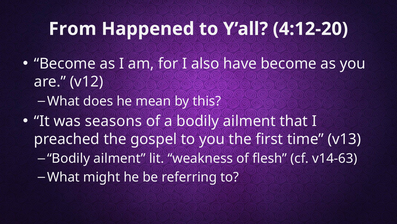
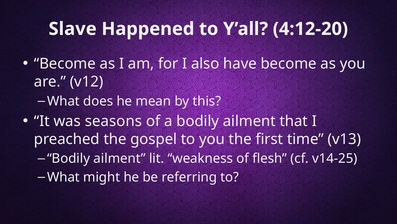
From: From -> Slave
v14-63: v14-63 -> v14-25
